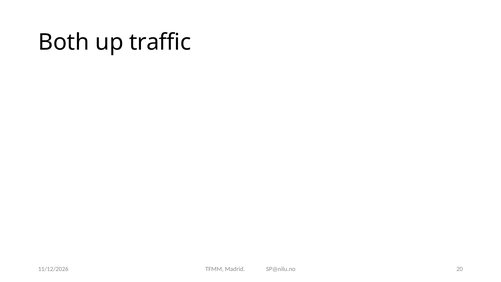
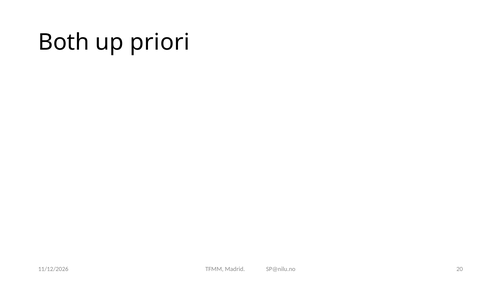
traffic: traffic -> priori
